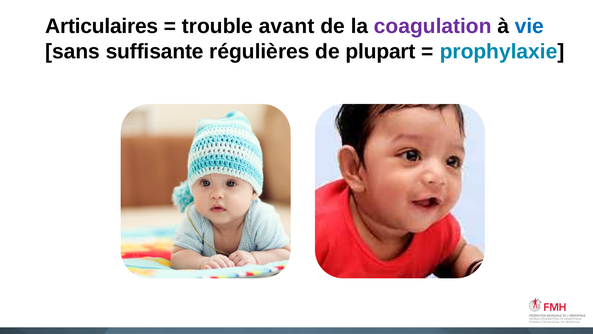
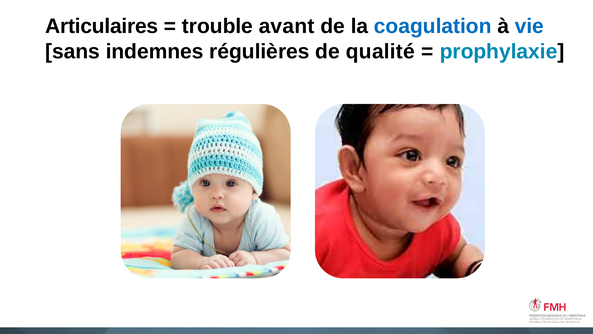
coagulation colour: purple -> blue
suffisante: suffisante -> indemnes
plupart: plupart -> qualité
